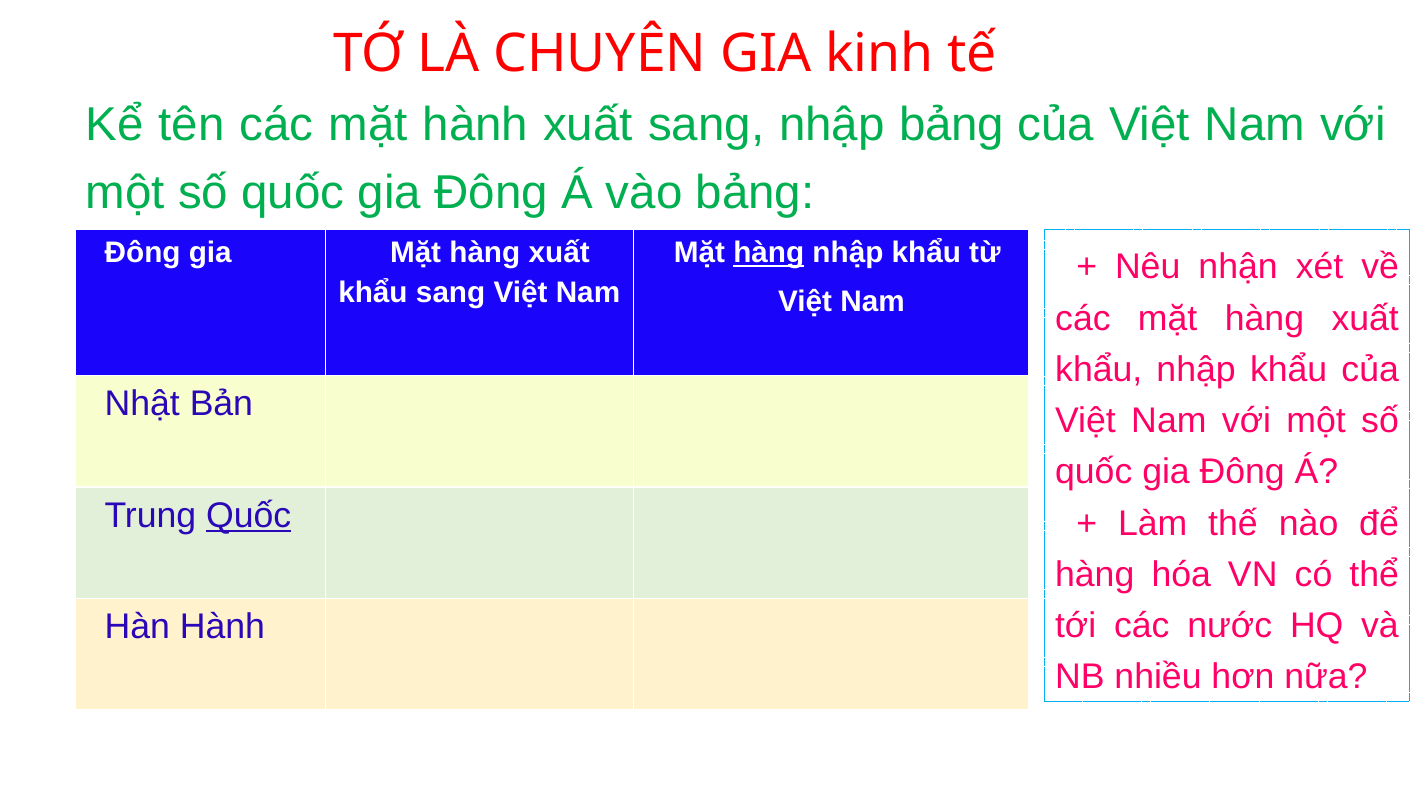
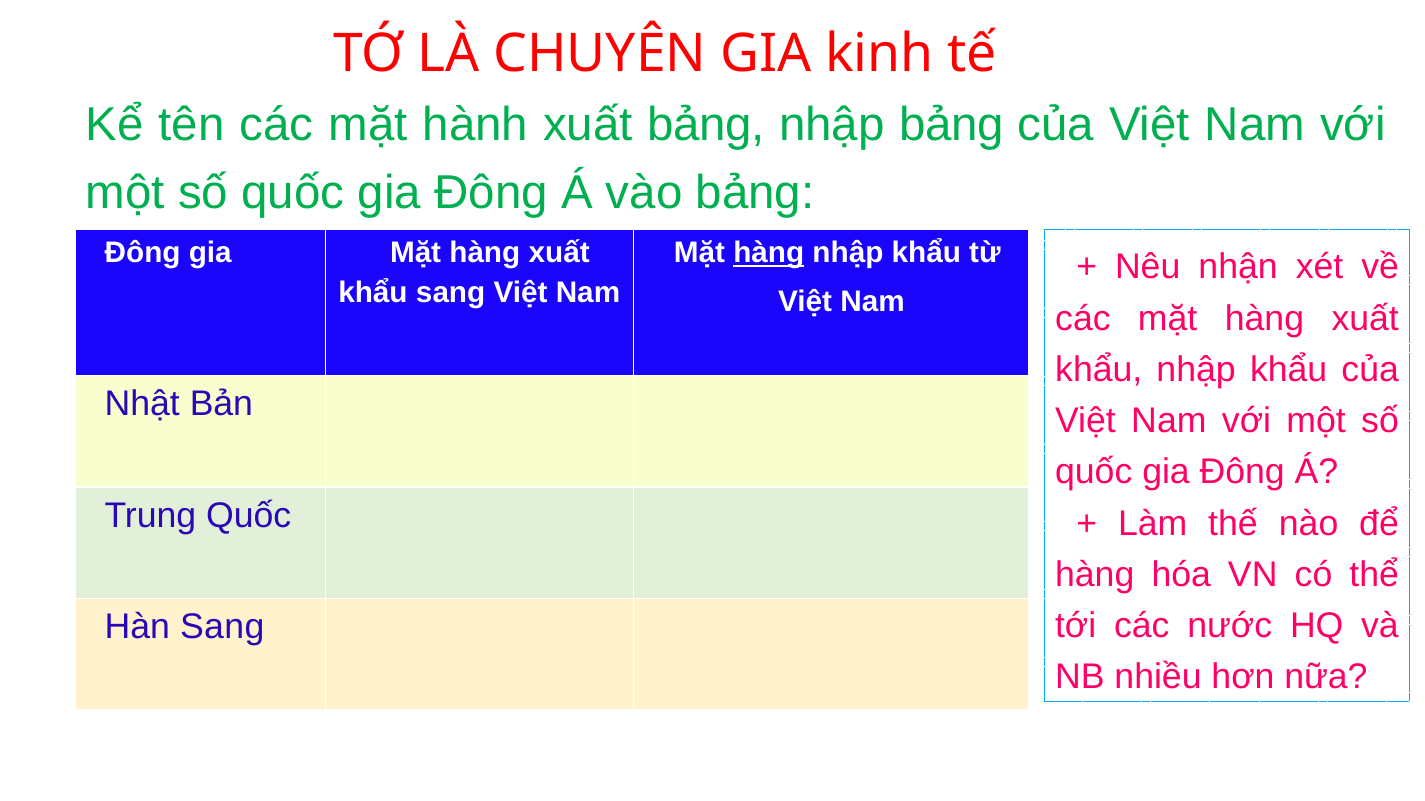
xuất sang: sang -> bảng
Quốc at (249, 516) underline: present -> none
Hàn Hành: Hành -> Sang
